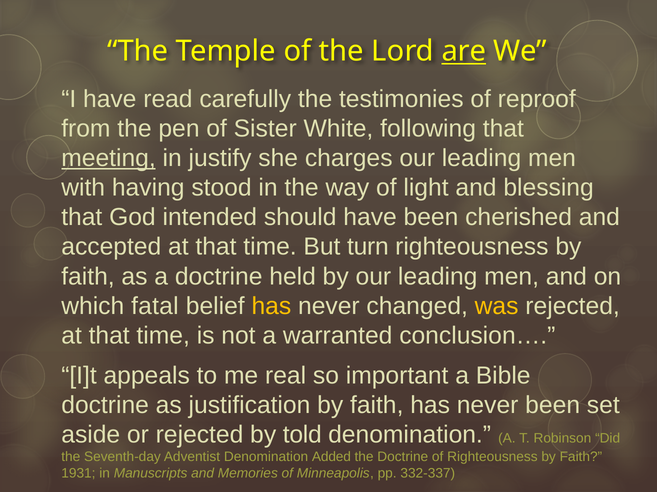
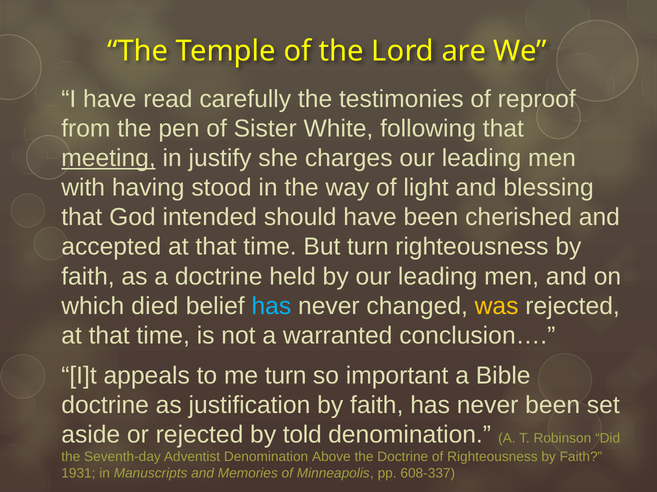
are underline: present -> none
fatal: fatal -> died
has at (271, 306) colour: yellow -> light blue
me real: real -> turn
Added: Added -> Above
332-337: 332-337 -> 608-337
